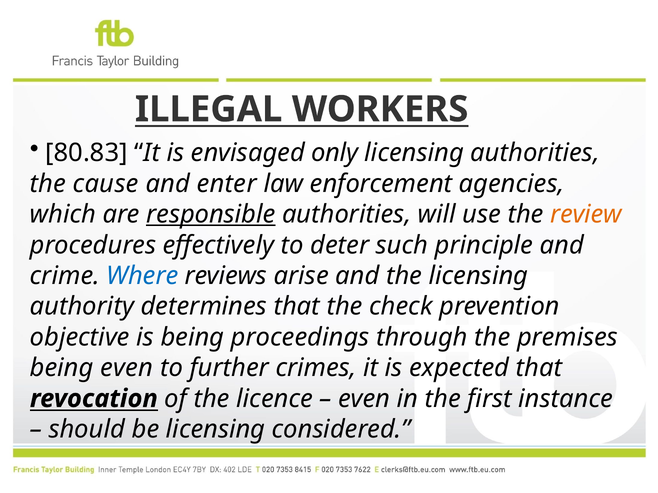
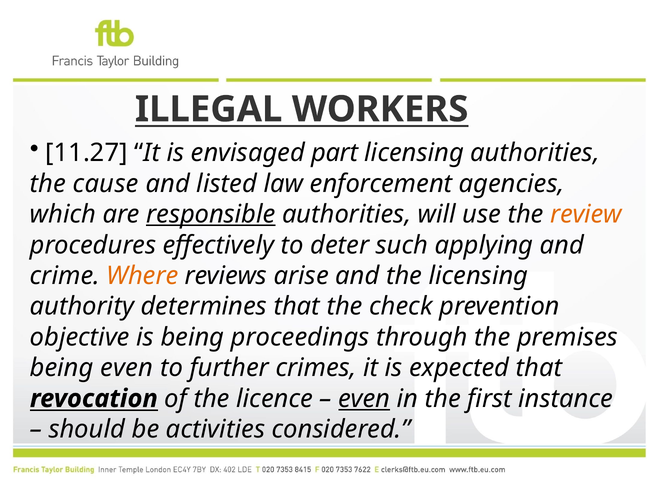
80.83: 80.83 -> 11.27
only: only -> part
enter: enter -> listed
principle: principle -> applying
Where colour: blue -> orange
even at (364, 399) underline: none -> present
be licensing: licensing -> activities
